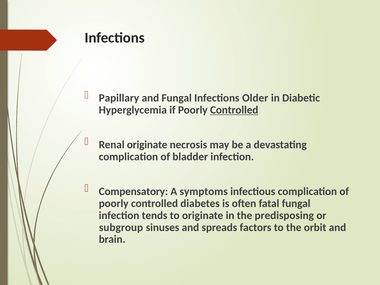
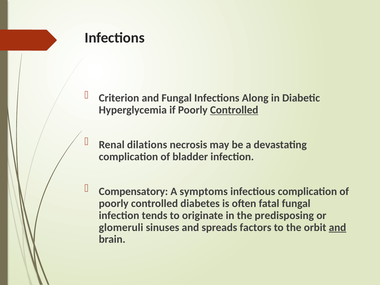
Papillary: Papillary -> Criterion
Older: Older -> Along
Renal originate: originate -> dilations
subgroup: subgroup -> glomeruli
and at (337, 227) underline: none -> present
